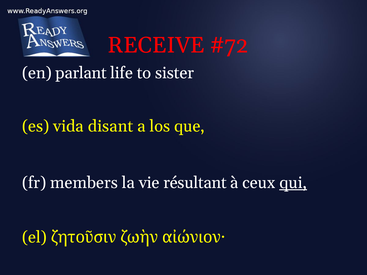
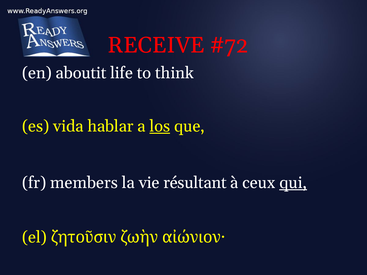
parlant: parlant -> aboutit
sister: sister -> think
disant: disant -> hablar
los underline: none -> present
